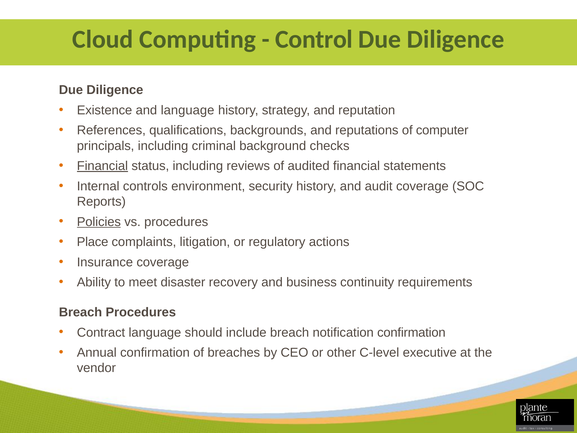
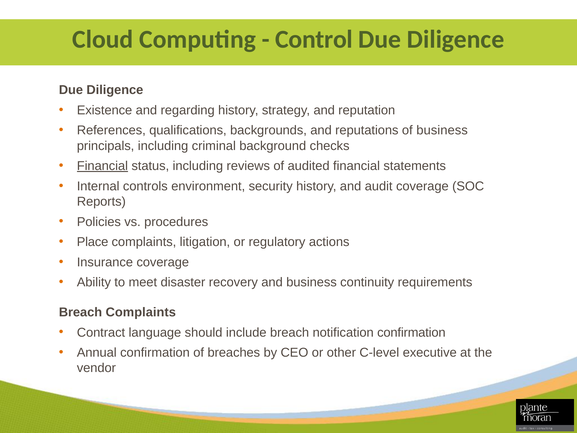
and language: language -> regarding
of computer: computer -> business
Policies underline: present -> none
Breach Procedures: Procedures -> Complaints
